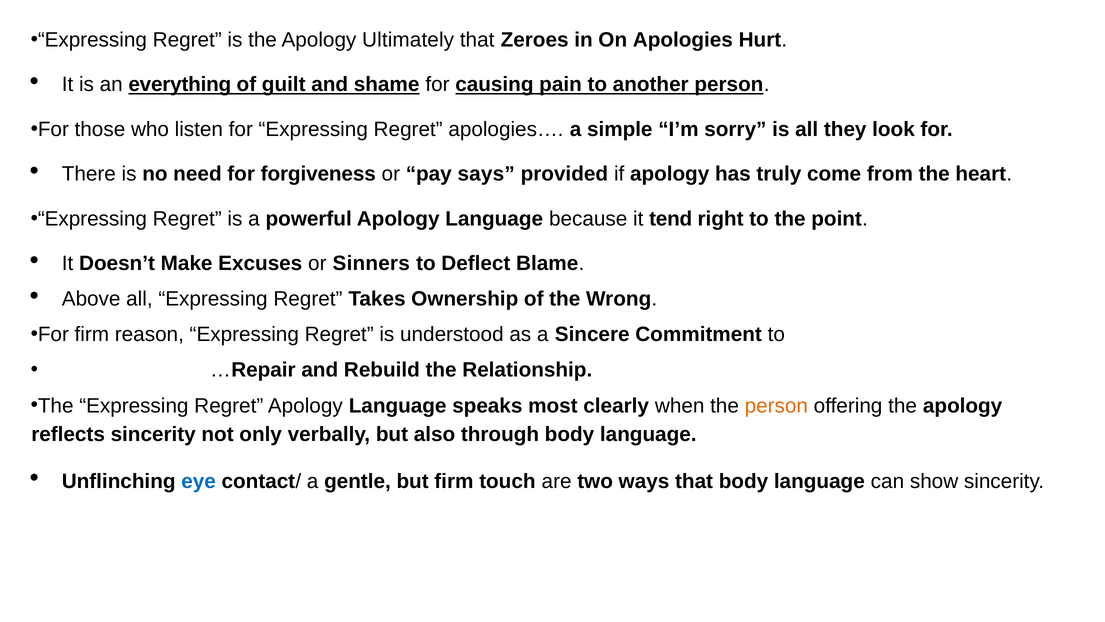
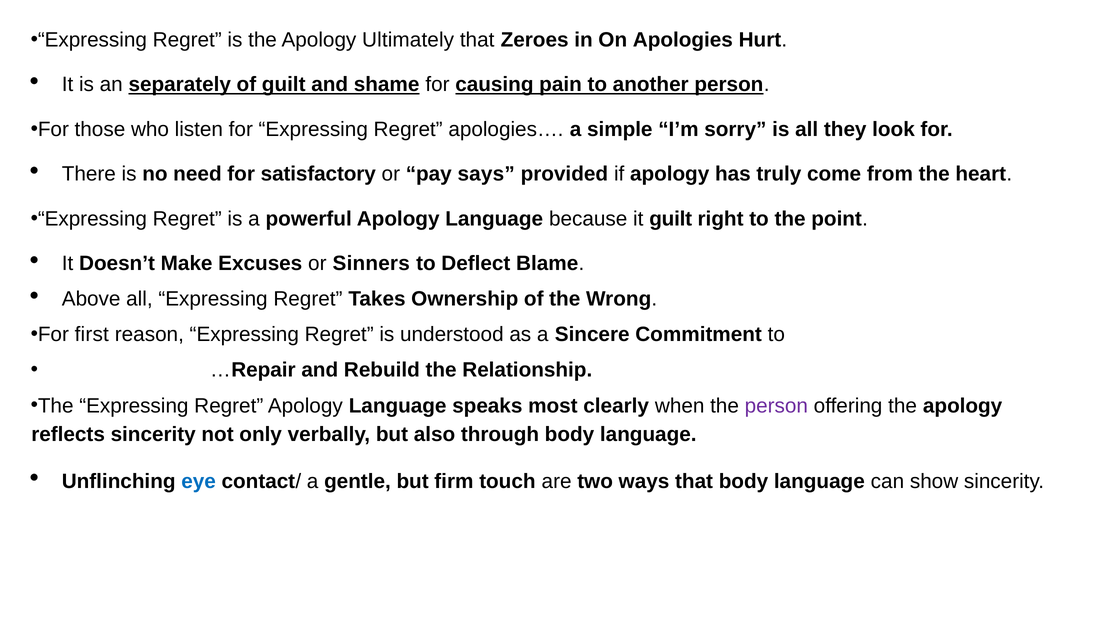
everything: everything -> separately
forgiveness: forgiveness -> satisfactory
it tend: tend -> guilt
For firm: firm -> first
person at (776, 405) colour: orange -> purple
